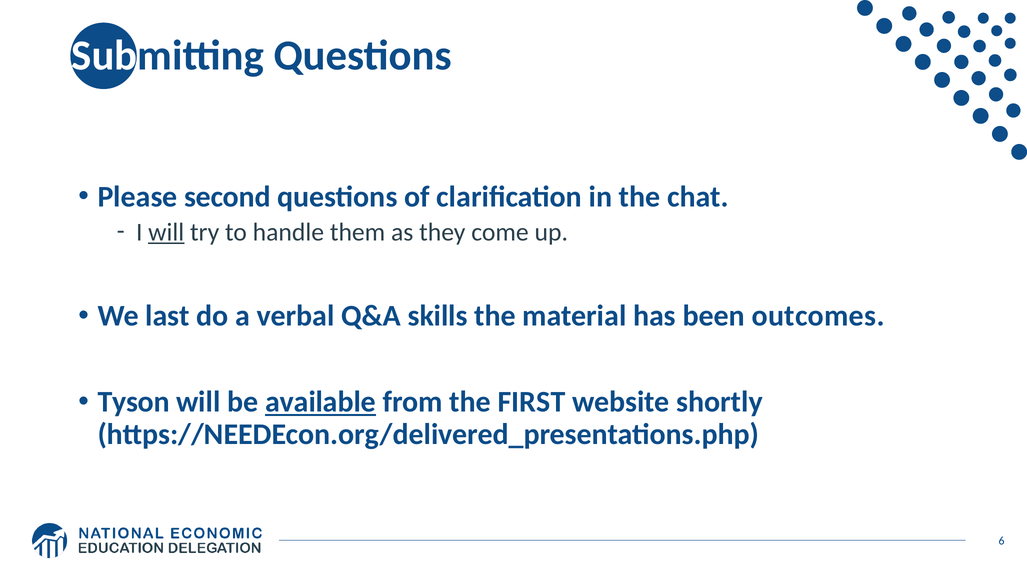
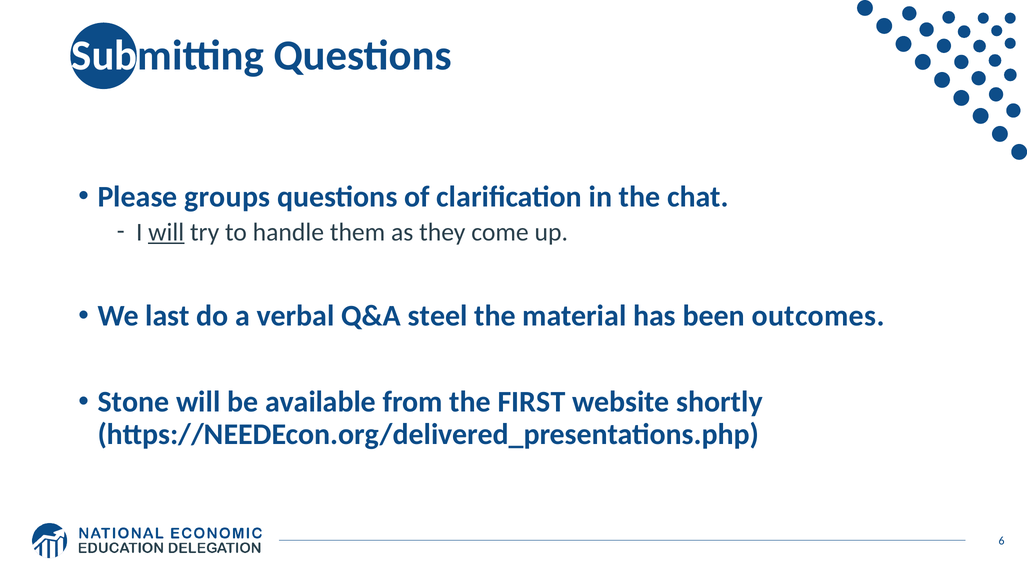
second: second -> groups
skills: skills -> steel
Tyson: Tyson -> Stone
available underline: present -> none
